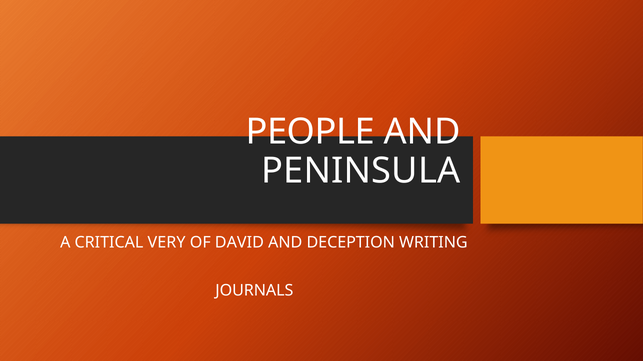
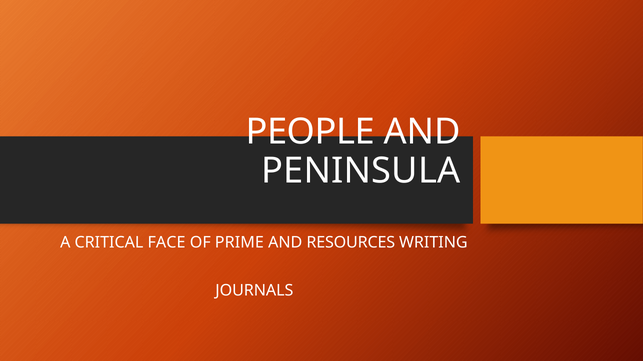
VERY: VERY -> FACE
DAVID: DAVID -> PRIME
DECEPTION: DECEPTION -> RESOURCES
